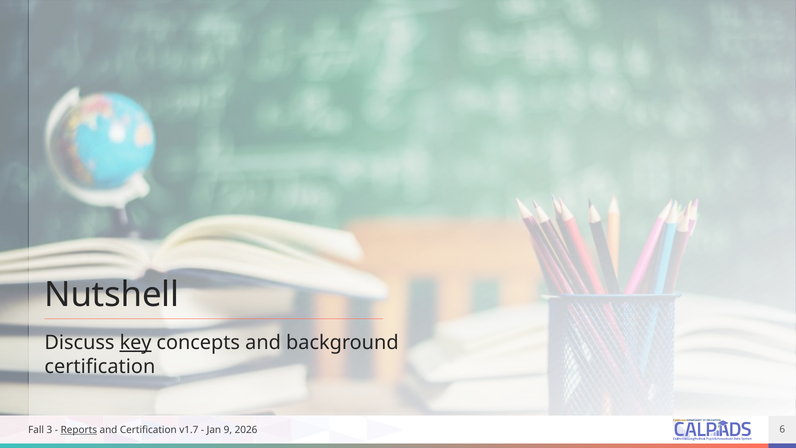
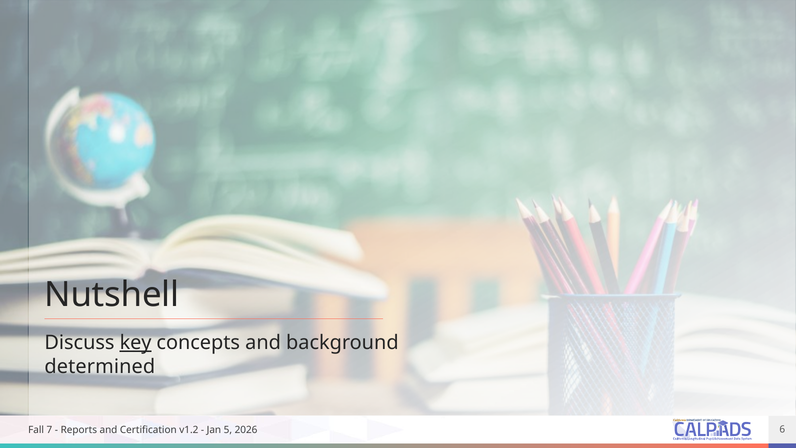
certification at (100, 366): certification -> determined
3: 3 -> 7
Reports underline: present -> none
v1.7: v1.7 -> v1.2
9: 9 -> 5
